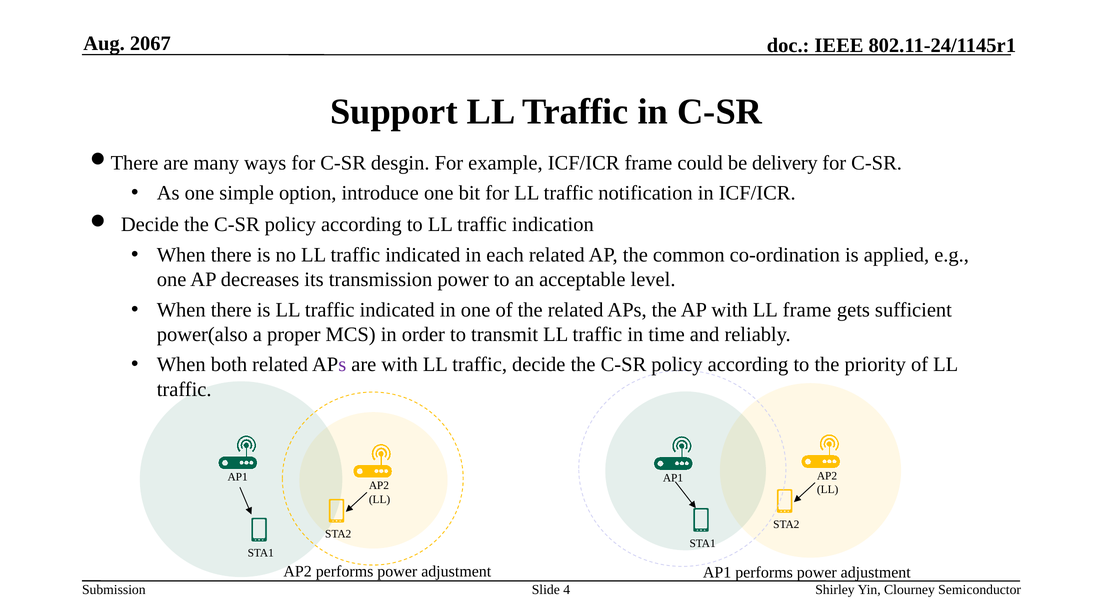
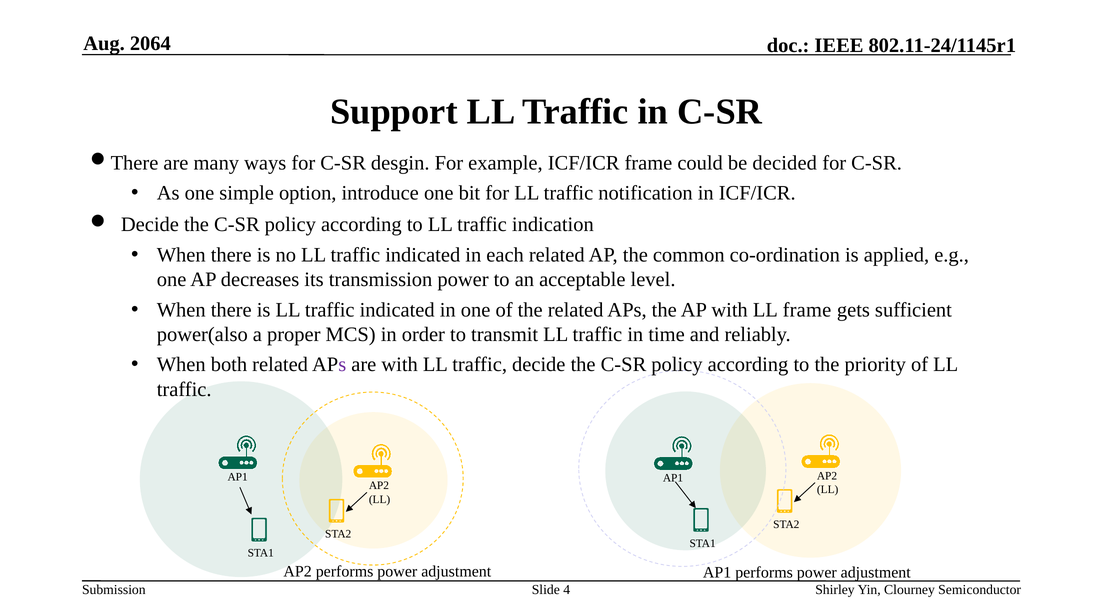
2067: 2067 -> 2064
delivery: delivery -> decided
